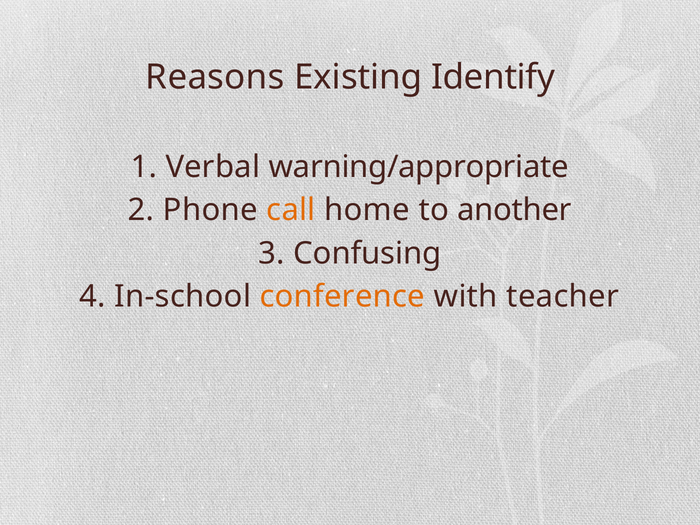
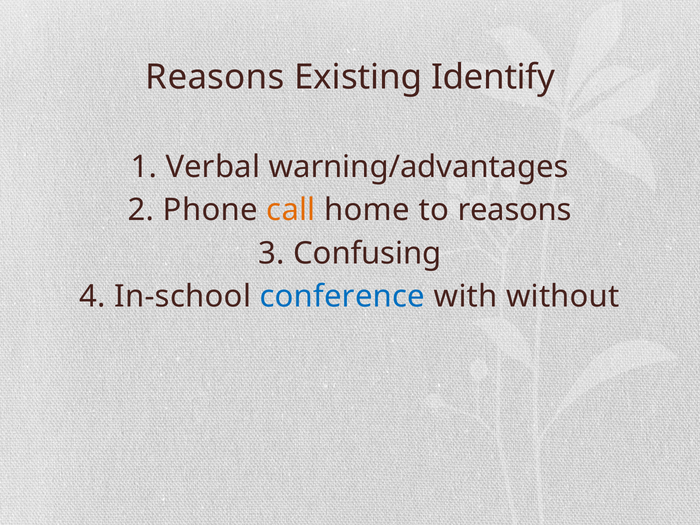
warning/appropriate: warning/appropriate -> warning/advantages
to another: another -> reasons
conference colour: orange -> blue
teacher: teacher -> without
